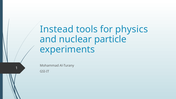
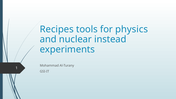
Instead: Instead -> Recipes
particle: particle -> instead
